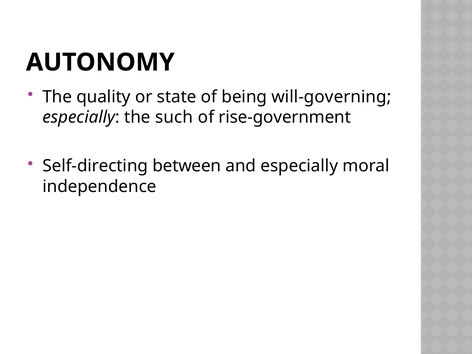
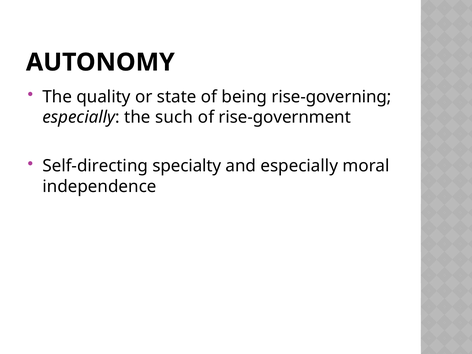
will-governing: will-governing -> rise-governing
between: between -> specialty
